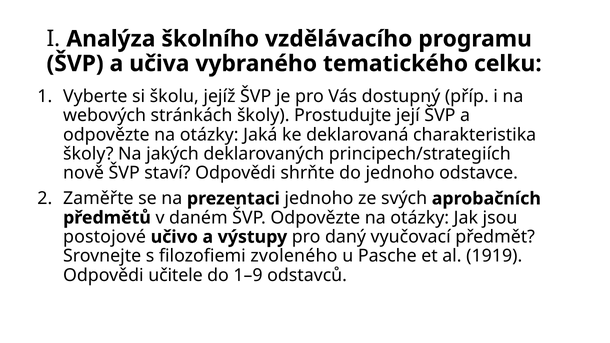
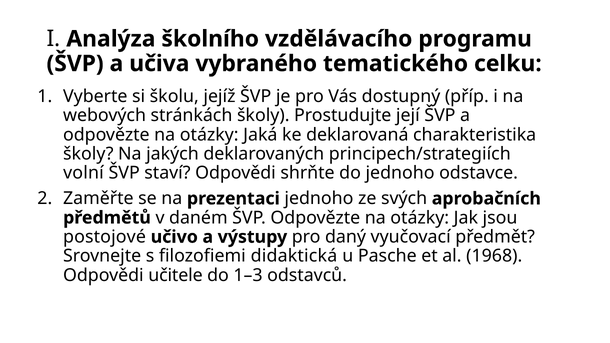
nově: nově -> volní
zvoleného: zvoleného -> didaktická
1919: 1919 -> 1968
1–9: 1–9 -> 1–3
